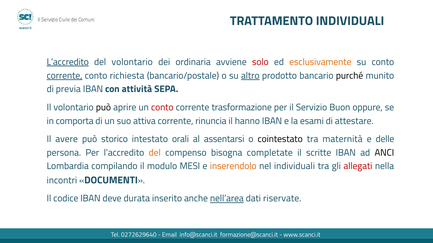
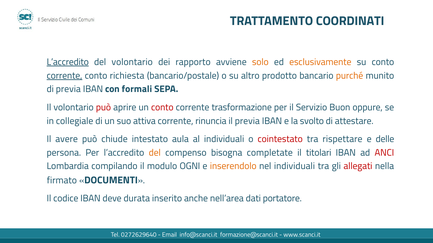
TRATTAMENTO INDIVIDUALI: INDIVIDUALI -> COORDINATI
ordinaria: ordinaria -> rapporto
solo colour: red -> orange
altro underline: present -> none
purché colour: black -> orange
attività: attività -> formali
può at (103, 108) colour: black -> red
comporta: comporta -> collegiale
il hanno: hanno -> previa
esami: esami -> svolto
storico: storico -> chiude
orali: orali -> aula
al assentarsi: assentarsi -> individuali
cointestato colour: black -> red
maternità: maternità -> rispettare
scritte: scritte -> titolari
ANCI colour: black -> red
MESI: MESI -> OGNI
incontri: incontri -> firmato
nell’area underline: present -> none
riservate: riservate -> portatore
